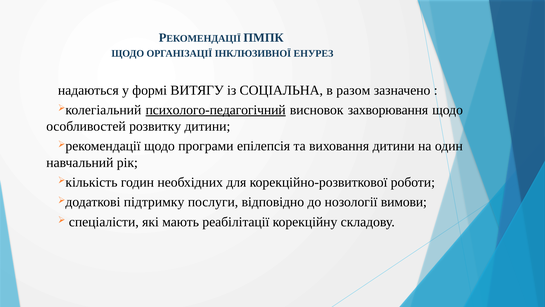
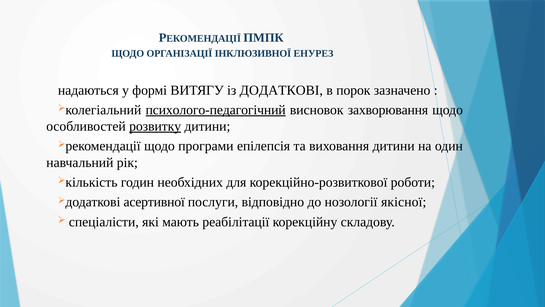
СОЦІАЛЬНА: СОЦІАЛЬНА -> ДОДАТКОВІ
разом: разом -> порок
розвитку underline: none -> present
підтримку: підтримку -> асертивної
вимови: вимови -> якісної
